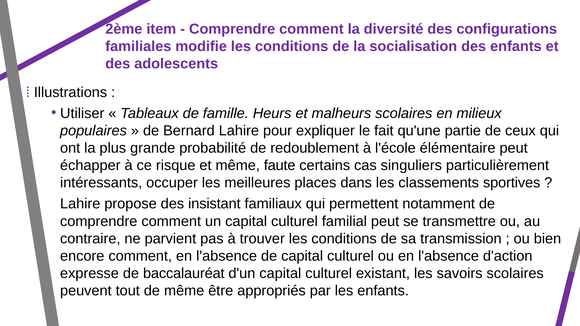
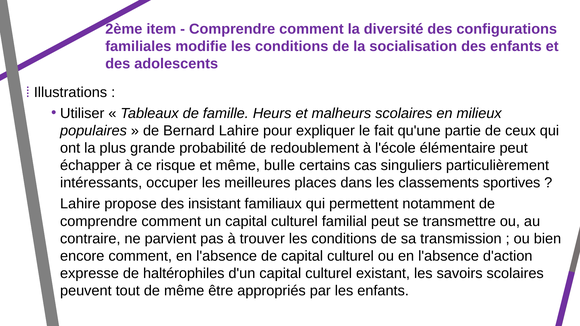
faute: faute -> bulle
baccalauréat: baccalauréat -> haltérophiles
